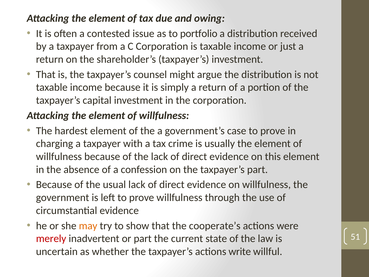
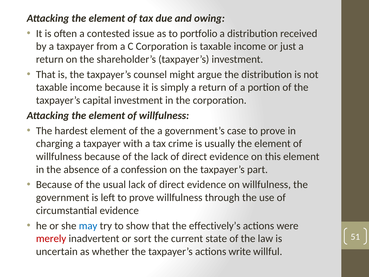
may colour: orange -> blue
cooperate’s: cooperate’s -> effectively’s
or part: part -> sort
